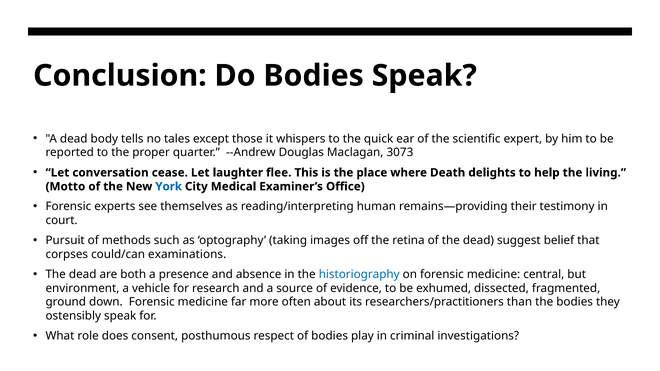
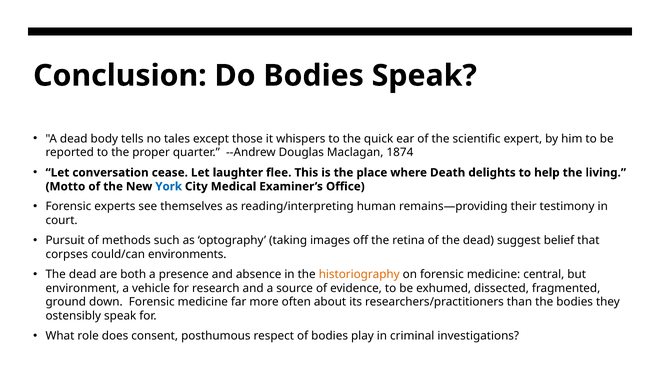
3073: 3073 -> 1874
examinations: examinations -> environments
historiography colour: blue -> orange
